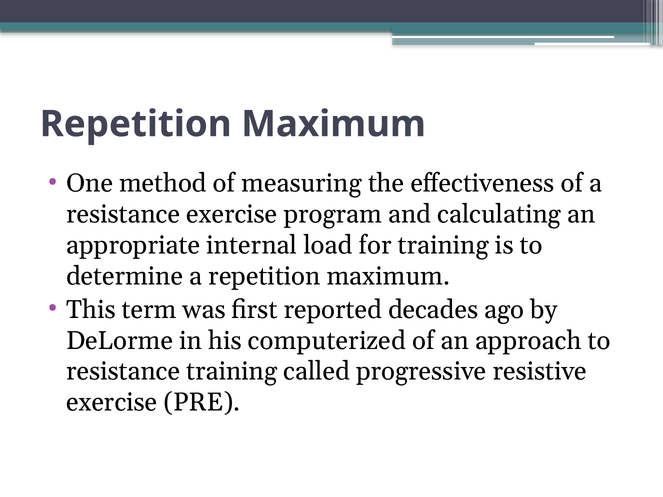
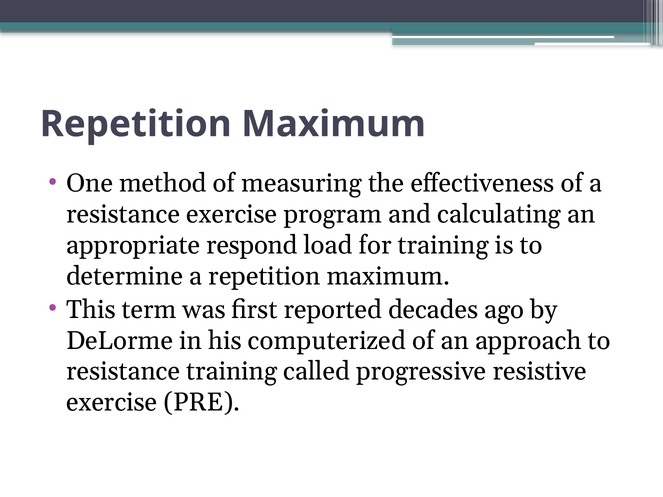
internal: internal -> respond
